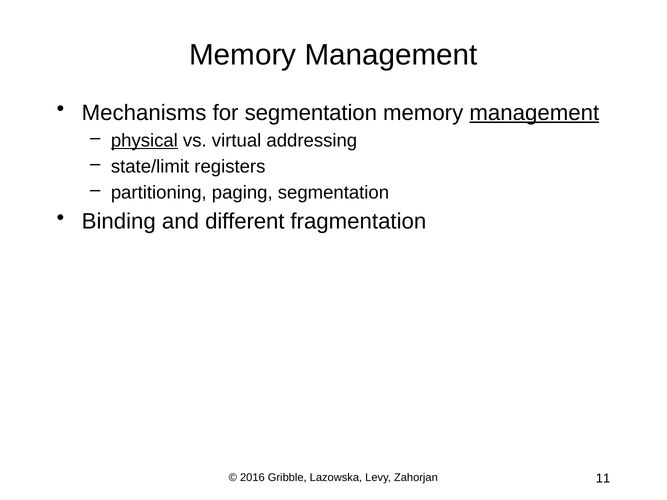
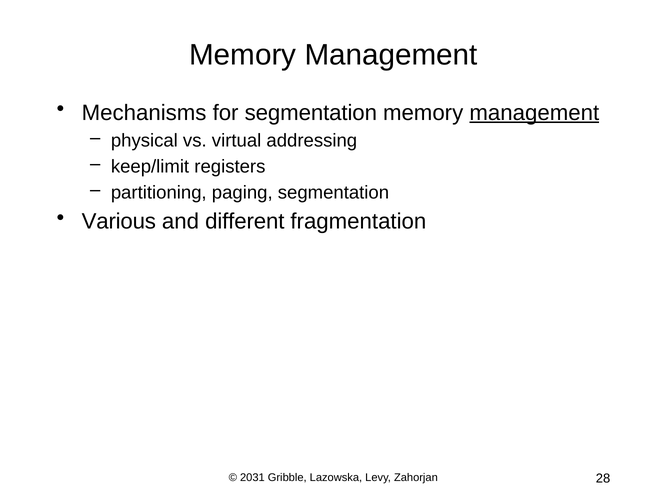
physical underline: present -> none
state/limit: state/limit -> keep/limit
Binding: Binding -> Various
2016: 2016 -> 2031
11: 11 -> 28
